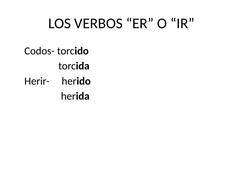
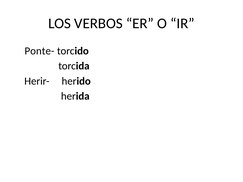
Codos-: Codos- -> Ponte-
